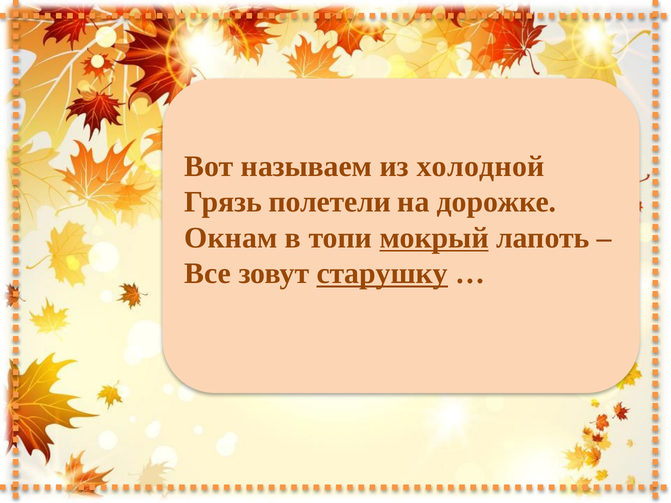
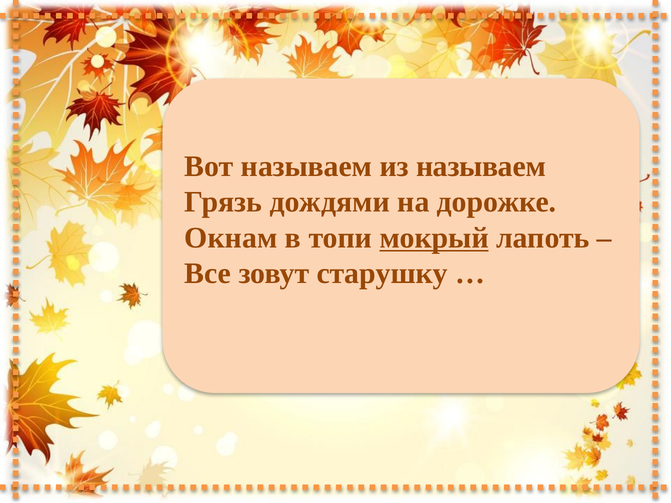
из холодной: холодной -> называем
полетели: полетели -> дождями
старушку underline: present -> none
